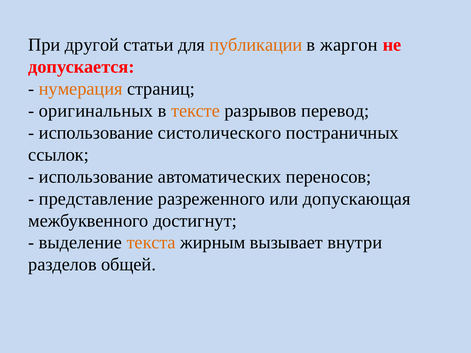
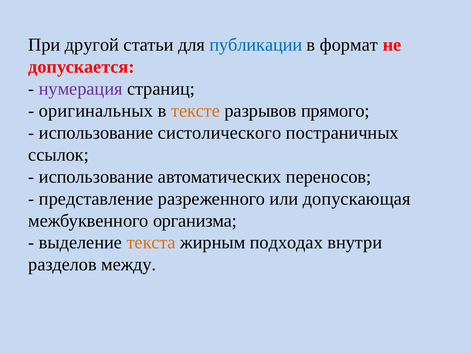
публикации colour: orange -> blue
жаргон: жаргон -> формат
нумерация colour: orange -> purple
перевод: перевод -> прямого
достигнут: достигнут -> организма
вызывает: вызывает -> подходах
общей: общей -> между
